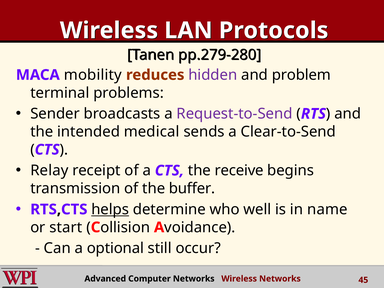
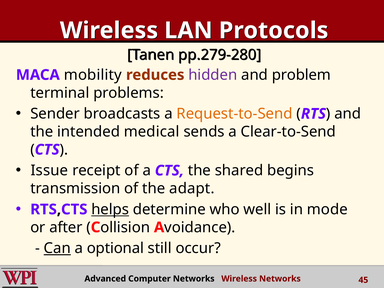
Request-to-Send colour: purple -> orange
Relay: Relay -> Issue
receive: receive -> shared
buffer: buffer -> adapt
name: name -> mode
start: start -> after
Can underline: none -> present
